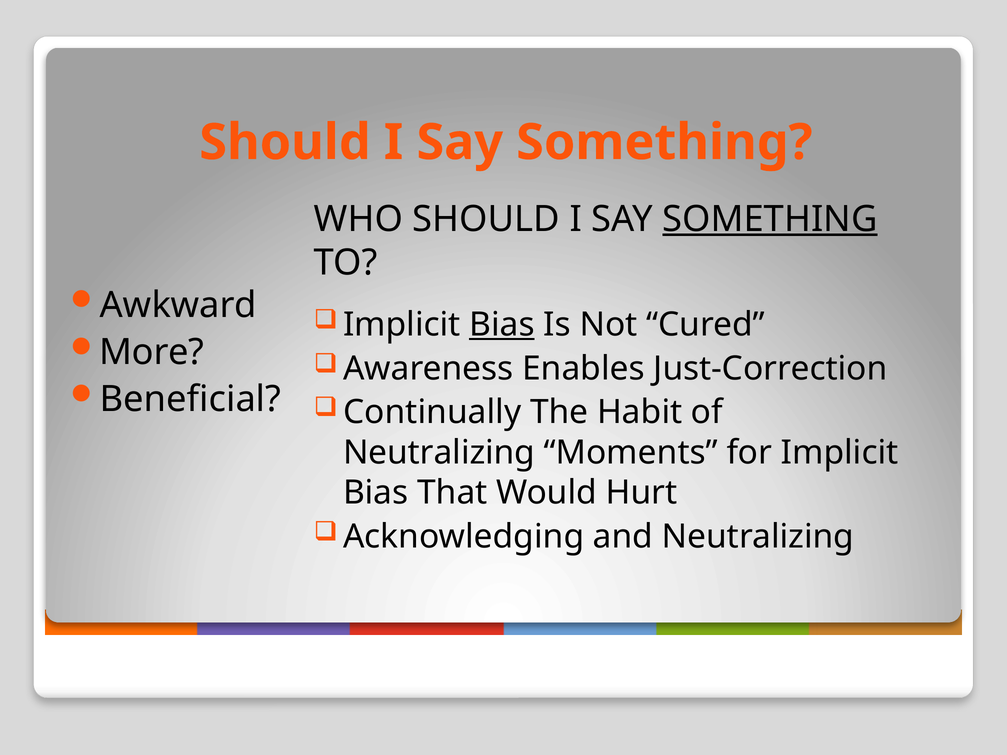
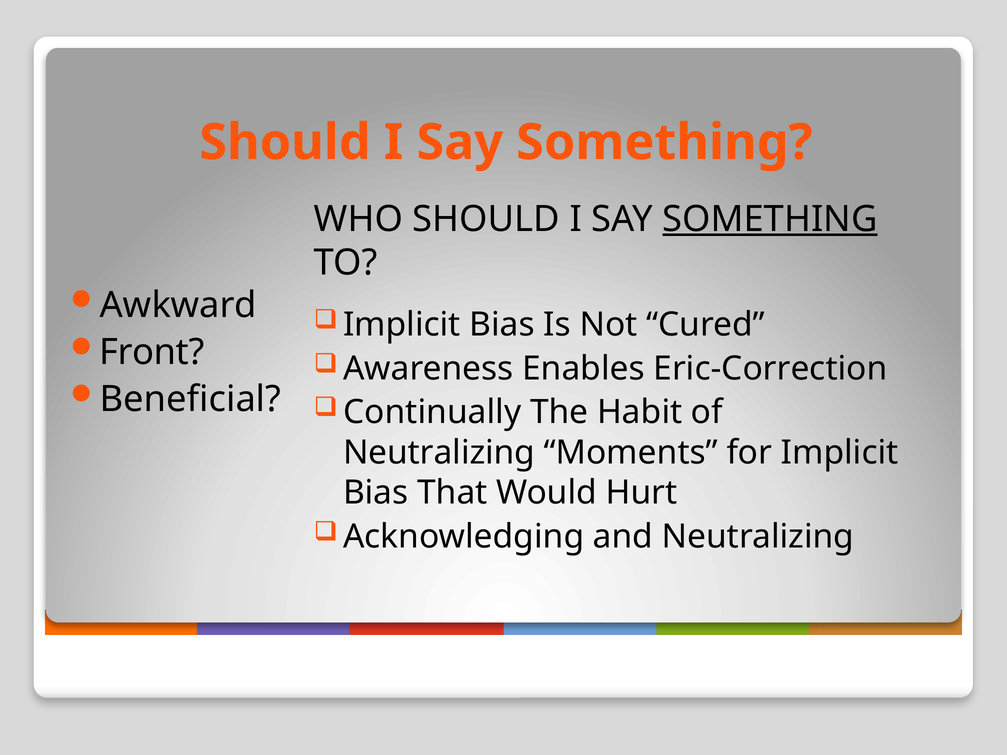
Bias at (502, 325) underline: present -> none
More: More -> Front
Just-Correction: Just-Correction -> Eric-Correction
